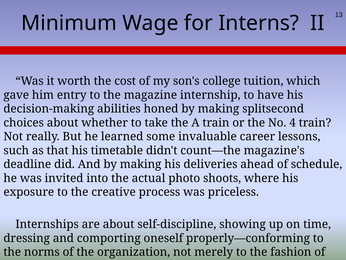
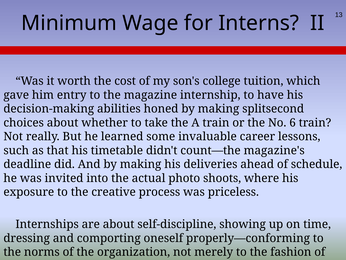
4: 4 -> 6
